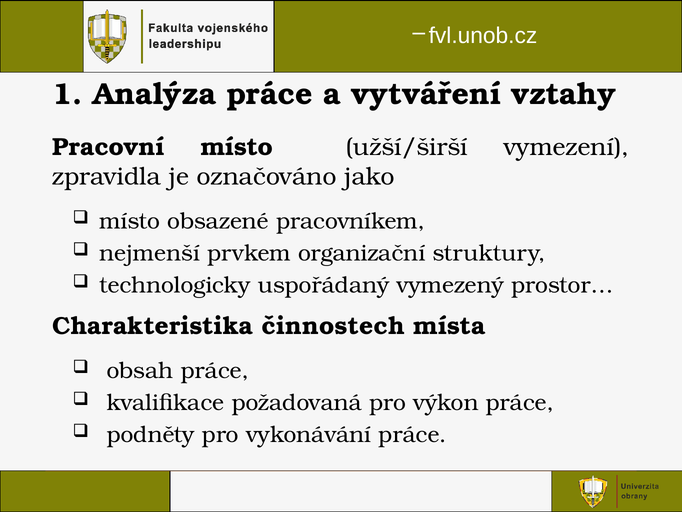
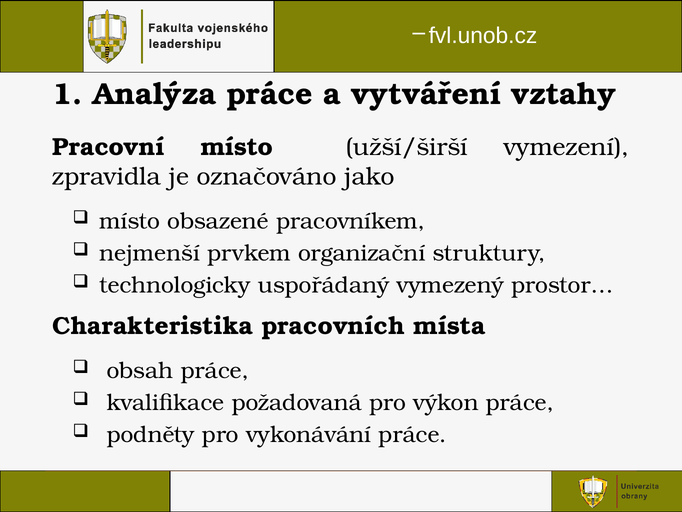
činnostech: činnostech -> pracovních
